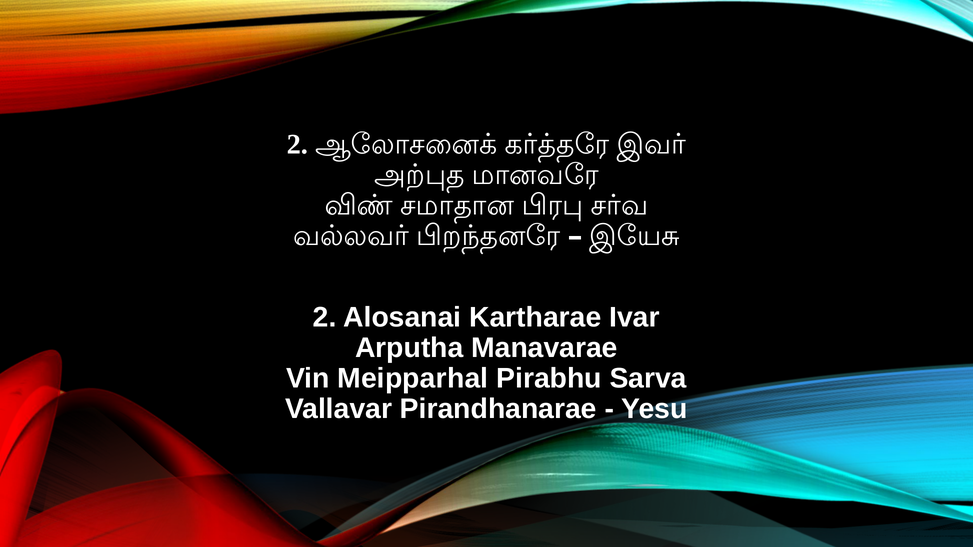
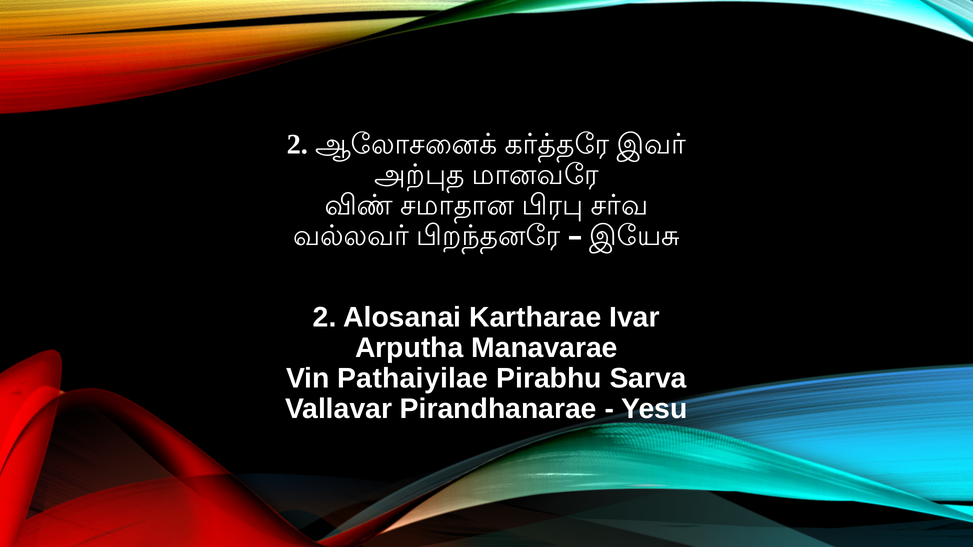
Meipparhal: Meipparhal -> Pathaiyilae
